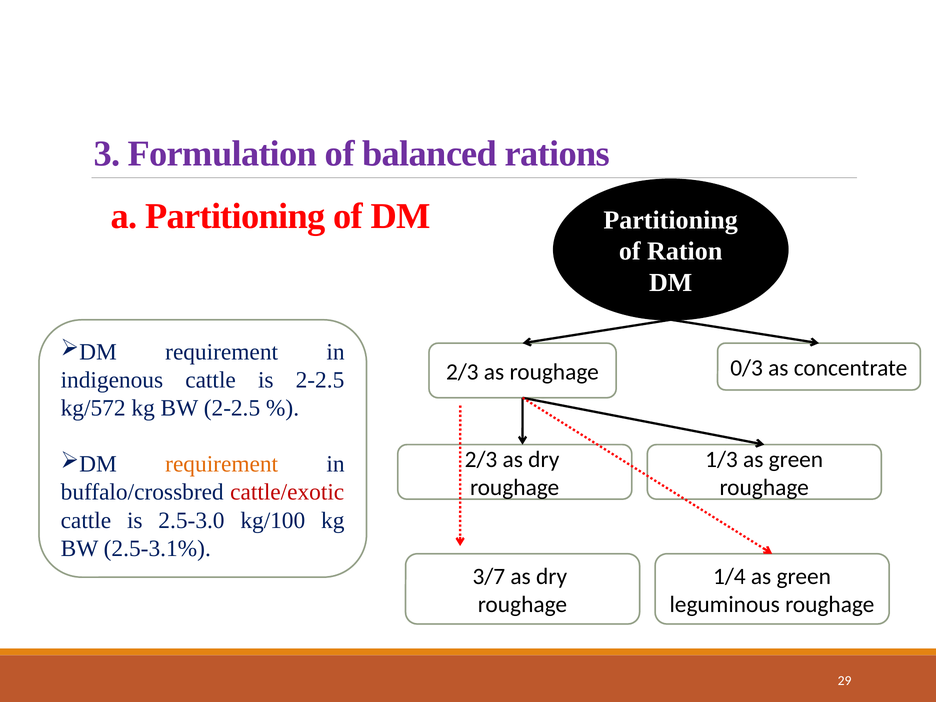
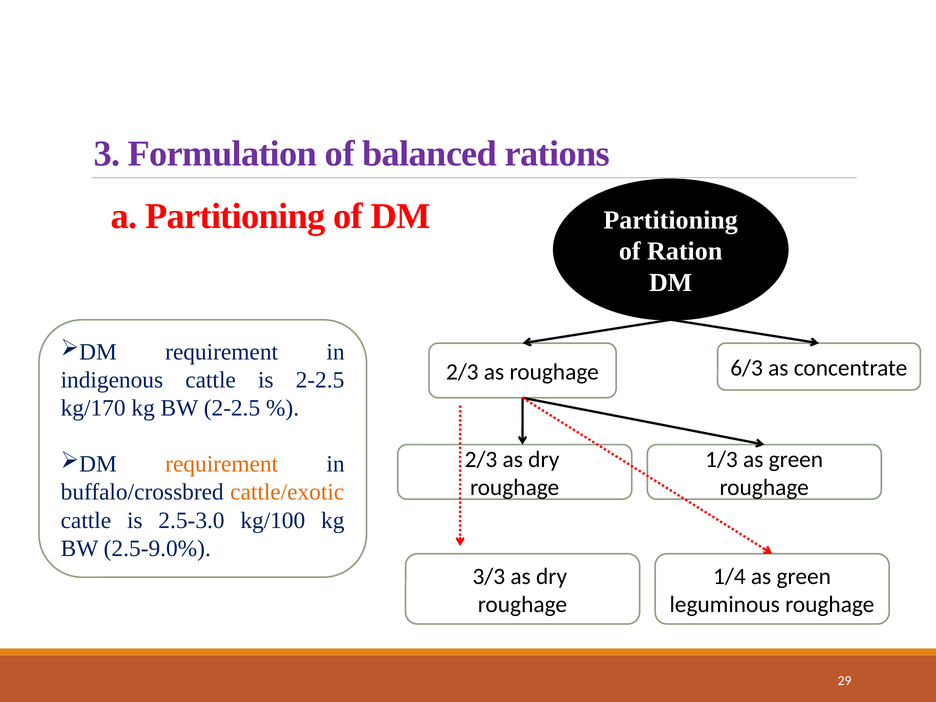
0/3: 0/3 -> 6/3
kg/572: kg/572 -> kg/170
cattle/exotic colour: red -> orange
2.5-3.1%: 2.5-3.1% -> 2.5-9.0%
3/7: 3/7 -> 3/3
